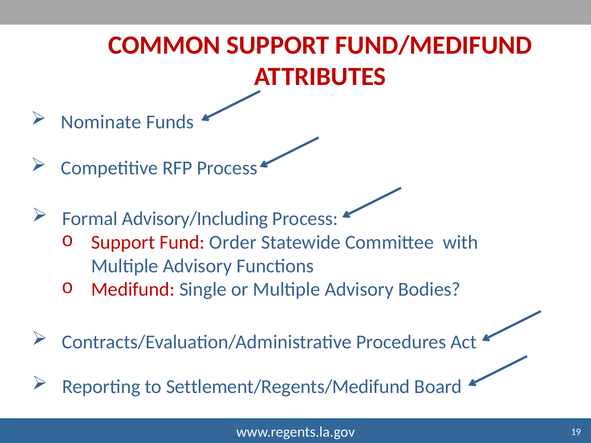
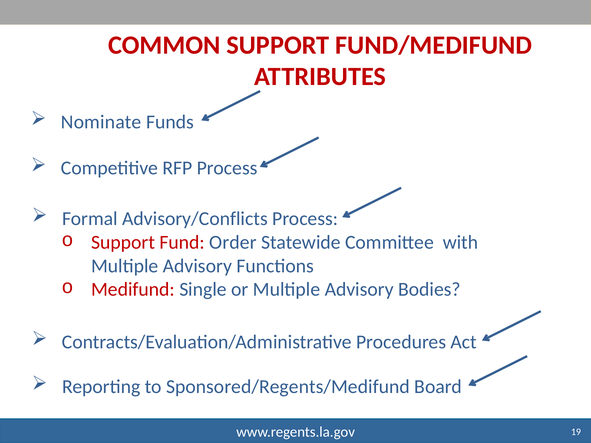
Advisory/Including: Advisory/Including -> Advisory/Conflicts
Settlement/Regents/Medifund: Settlement/Regents/Medifund -> Sponsored/Regents/Medifund
